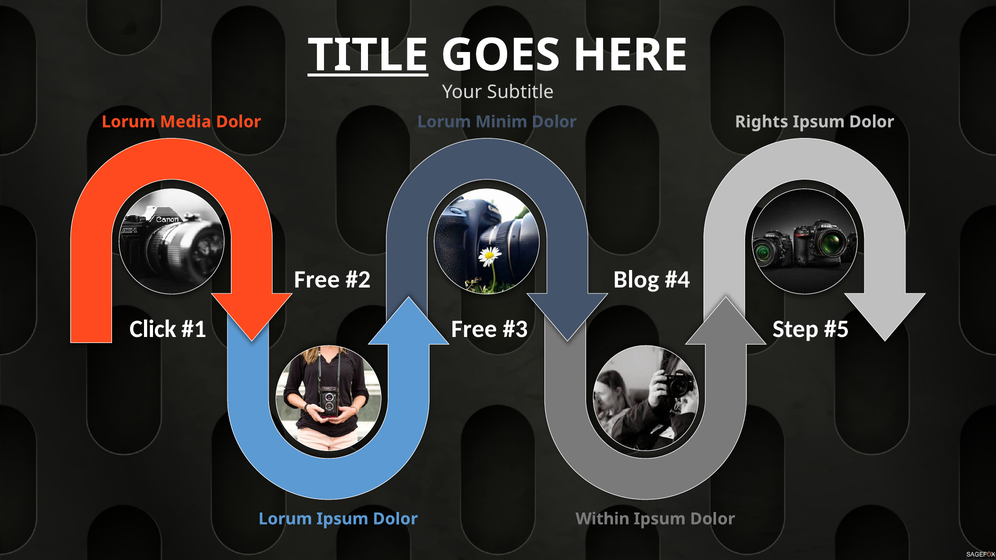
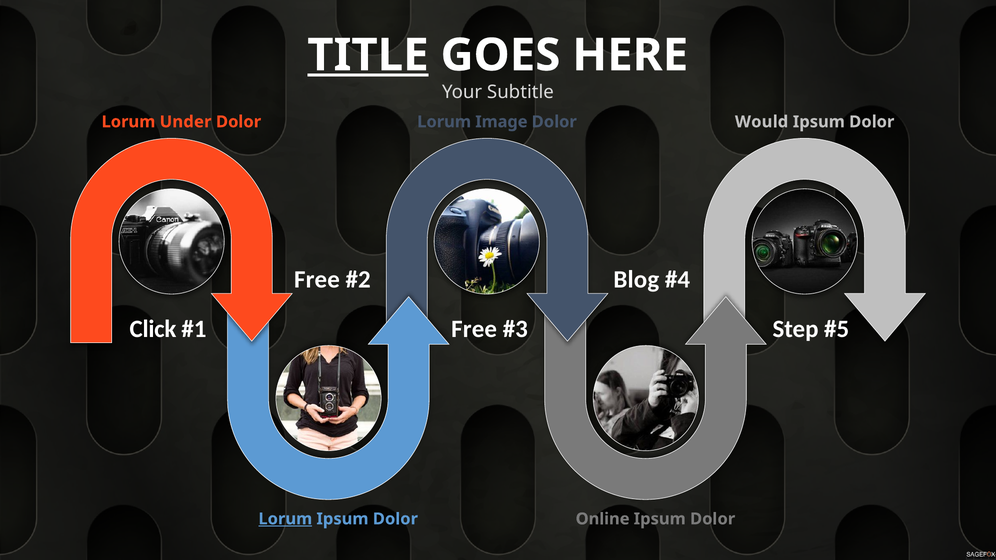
Media: Media -> Under
Minim: Minim -> Image
Rights: Rights -> Would
Lorum at (285, 519) underline: none -> present
Within: Within -> Online
